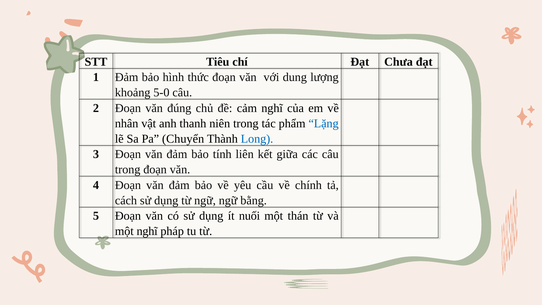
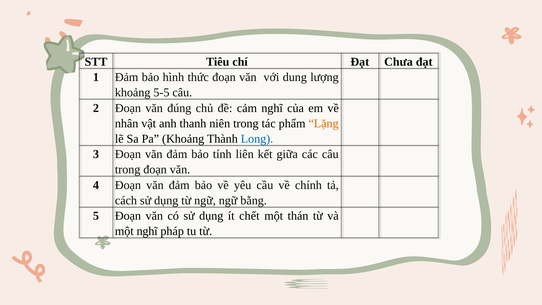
5-0: 5-0 -> 5-5
Lặng colour: blue -> orange
Pa Chuyển: Chuyển -> Khoảng
nuối: nuối -> chết
